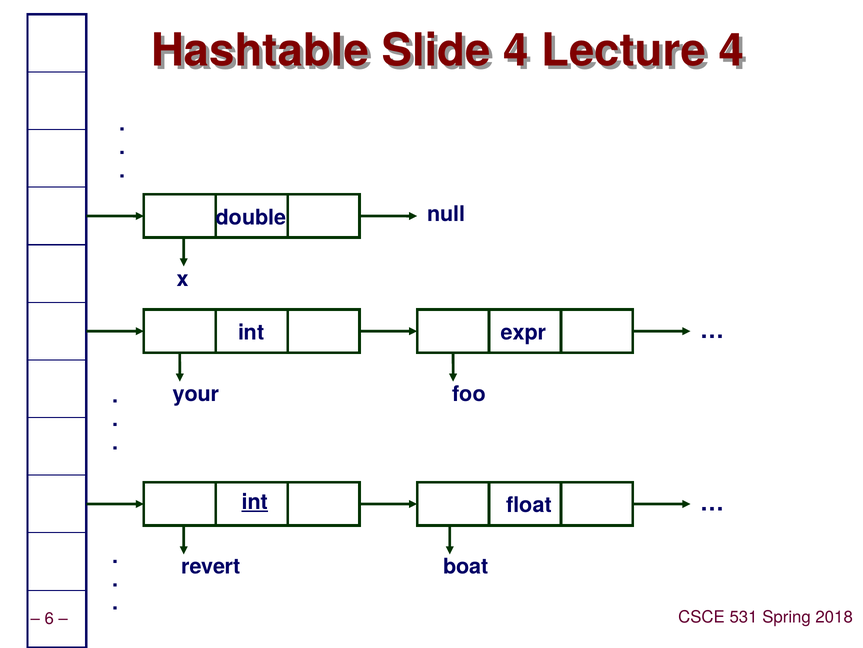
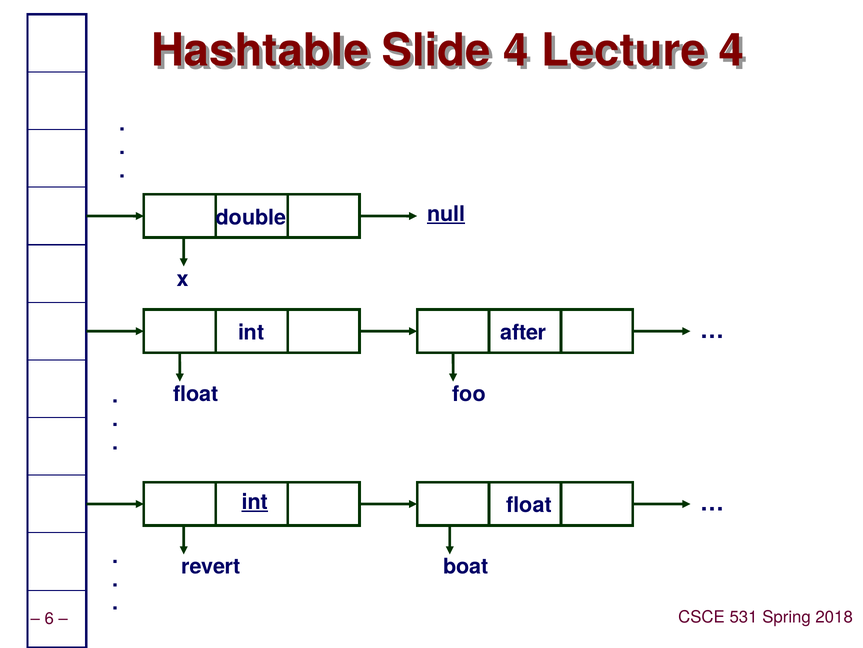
null underline: none -> present
expr: expr -> after
your at (196, 394): your -> float
